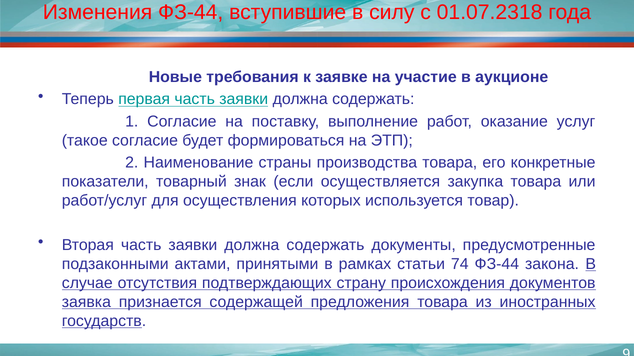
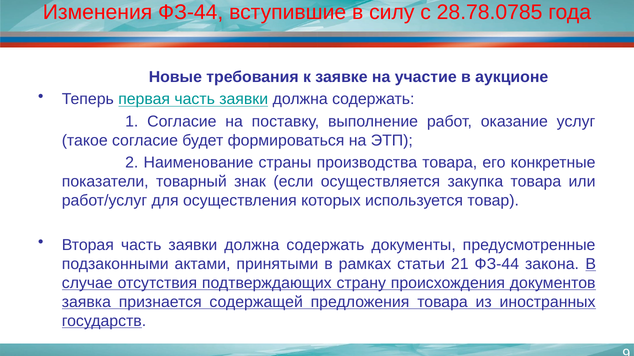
01.07.2318: 01.07.2318 -> 28.78.0785
74: 74 -> 21
